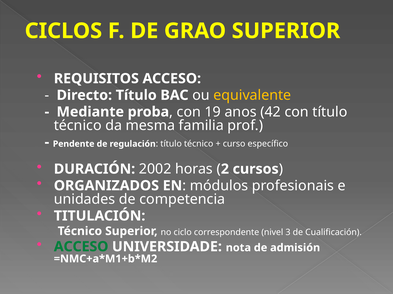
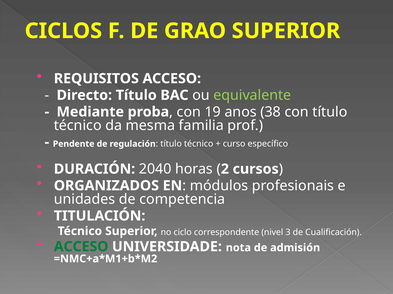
equivalente colour: yellow -> light green
42: 42 -> 38
2002: 2002 -> 2040
